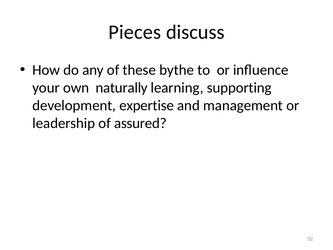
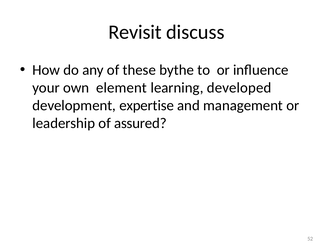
Pieces: Pieces -> Revisit
naturally: naturally -> element
supporting: supporting -> developed
